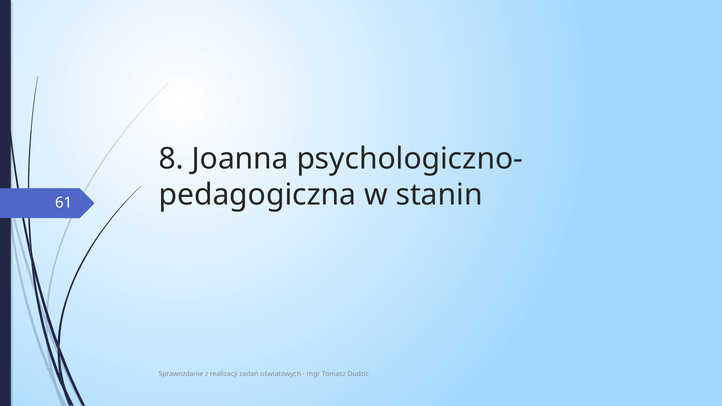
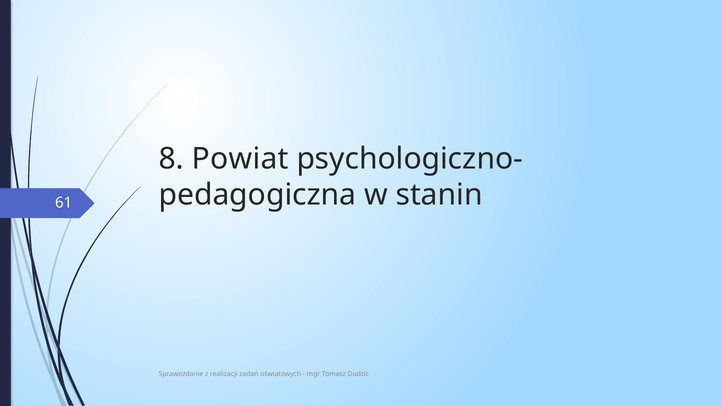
Joanna: Joanna -> Powiat
